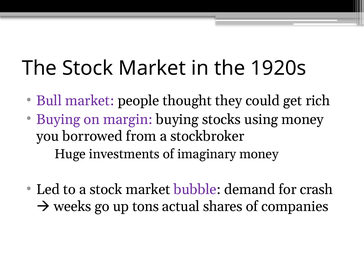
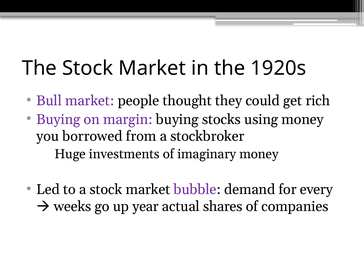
crash: crash -> every
tons: tons -> year
